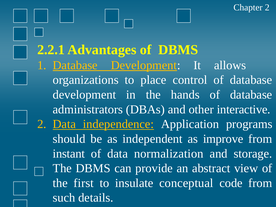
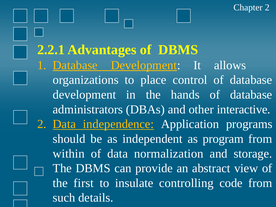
improve: improve -> program
instant: instant -> within
conceptual: conceptual -> controlling
